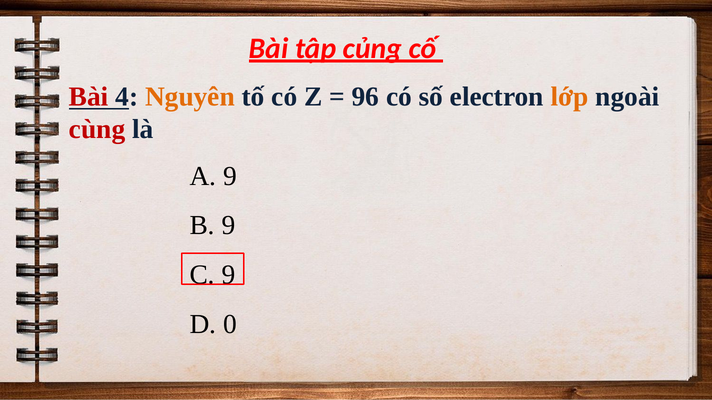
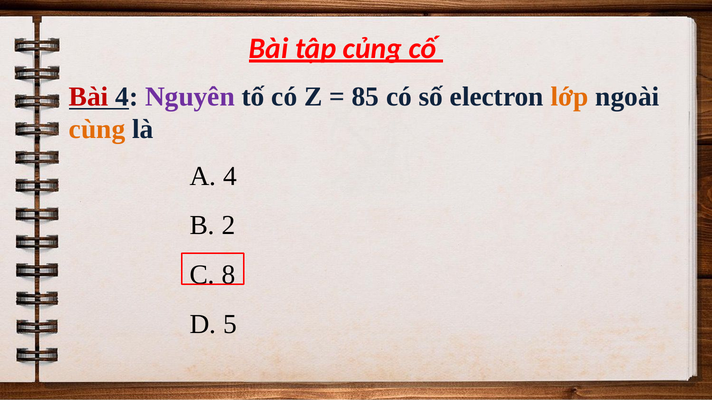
Nguyên colour: orange -> purple
96: 96 -> 85
cùng colour: red -> orange
A 9: 9 -> 4
B 9: 9 -> 2
C 9: 9 -> 8
0: 0 -> 5
